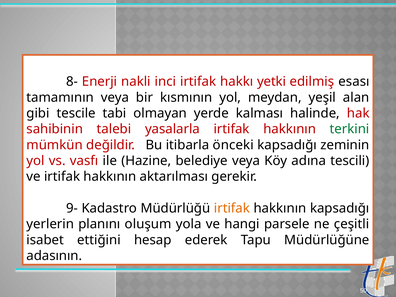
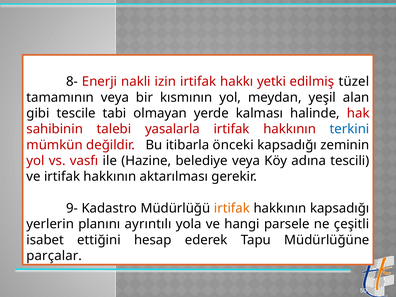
inci: inci -> izin
esası: esası -> tüzel
terkini colour: green -> blue
oluşum: oluşum -> ayrıntılı
adasının: adasının -> parçalar
